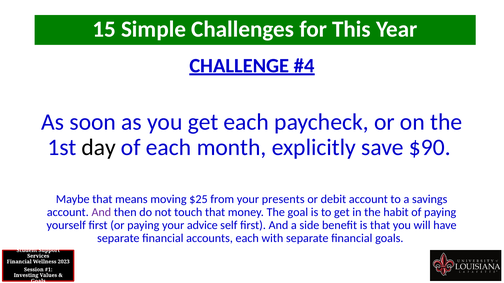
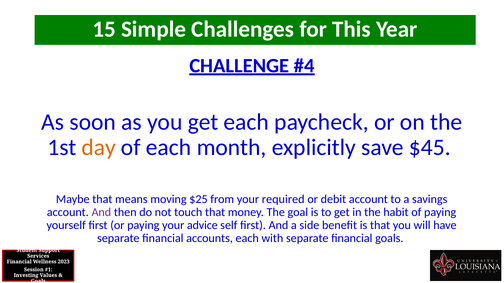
day colour: black -> orange
$90: $90 -> $45
presents: presents -> required
